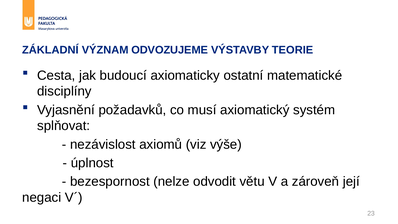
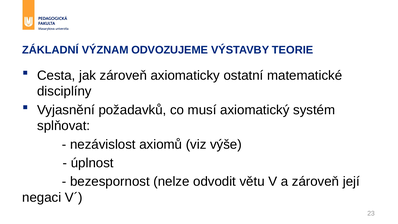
jak budoucí: budoucí -> zároveň
